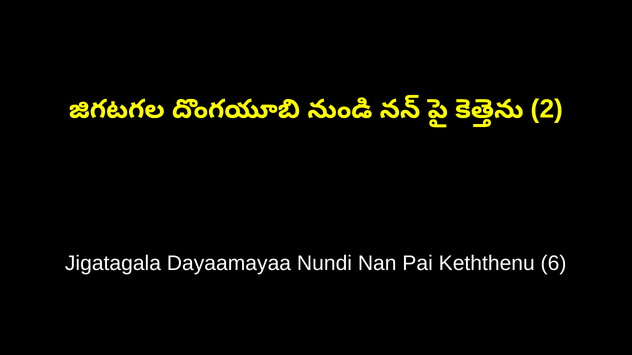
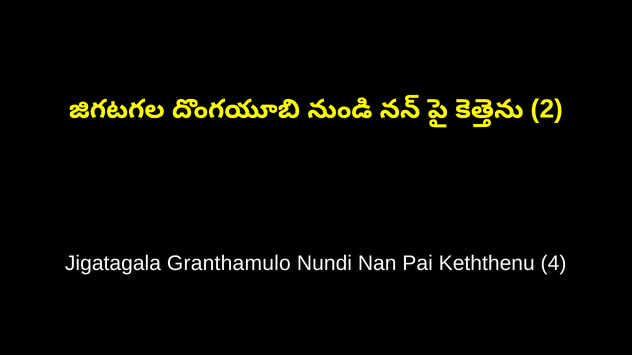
Dayaamayaa: Dayaamayaa -> Granthamulo
6: 6 -> 4
